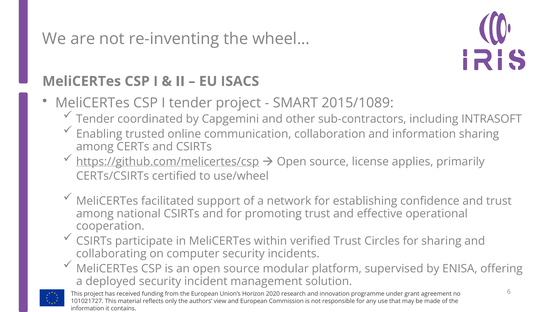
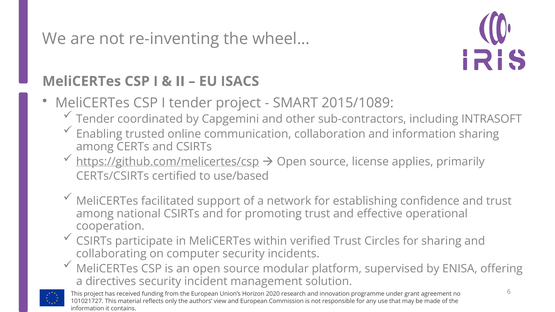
use/wheel: use/wheel -> use/based
deployed: deployed -> directives
